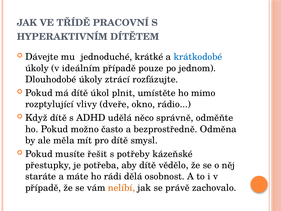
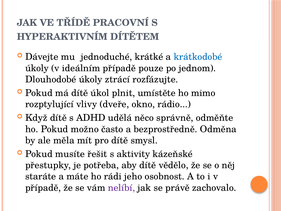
potřeby: potřeby -> aktivity
dělá: dělá -> jeho
nelíbí colour: orange -> purple
